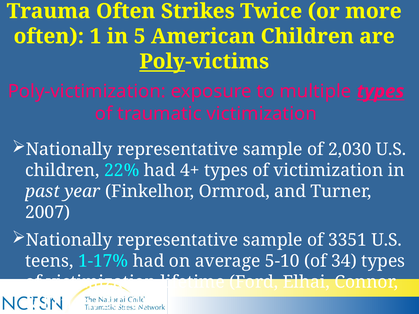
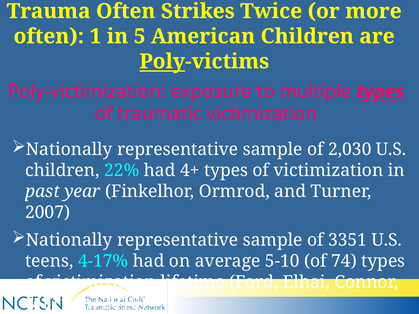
1-17%: 1-17% -> 4-17%
34: 34 -> 74
